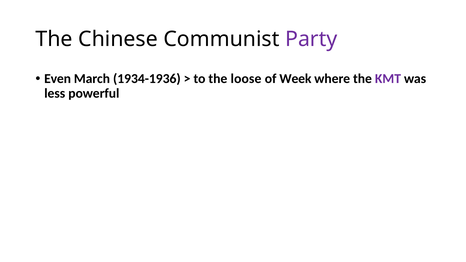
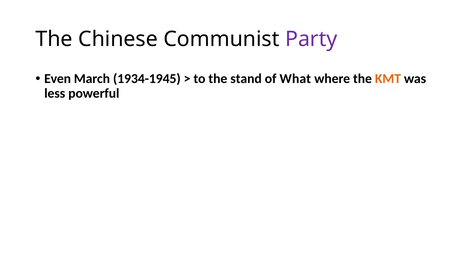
1934-1936: 1934-1936 -> 1934-1945
loose: loose -> stand
Week: Week -> What
KMT colour: purple -> orange
